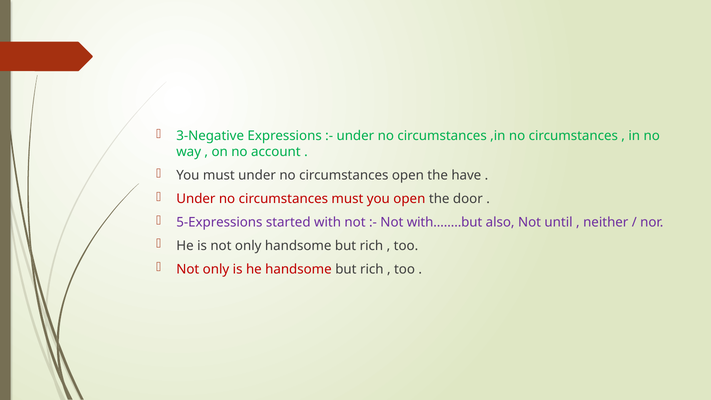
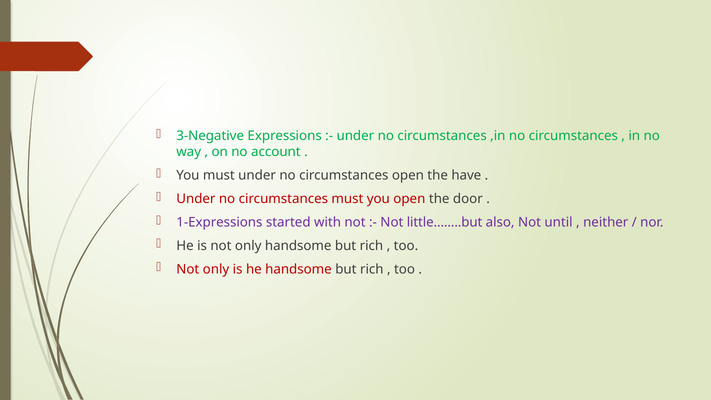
5-Expressions: 5-Expressions -> 1-Expressions
with……..but: with……..but -> little……..but
